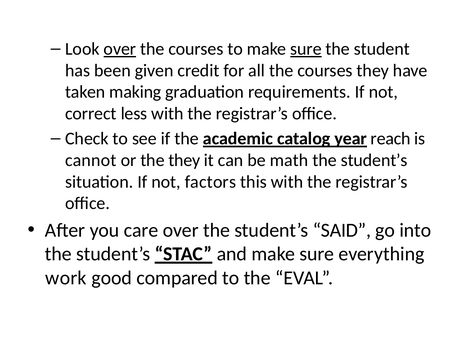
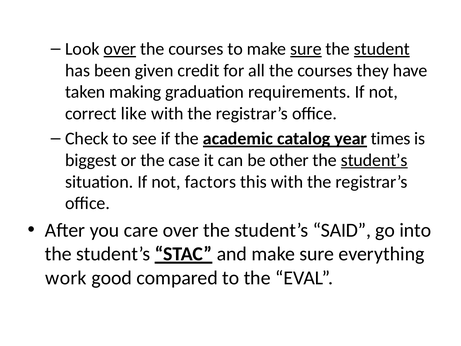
student underline: none -> present
less: less -> like
reach: reach -> times
cannot: cannot -> biggest
the they: they -> case
math: math -> other
student’s at (374, 160) underline: none -> present
